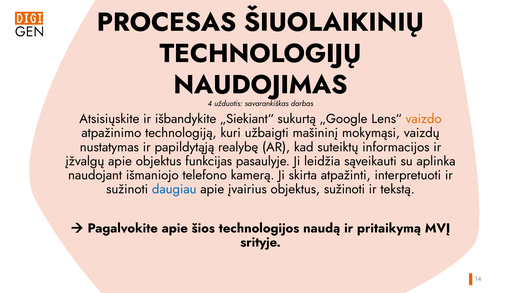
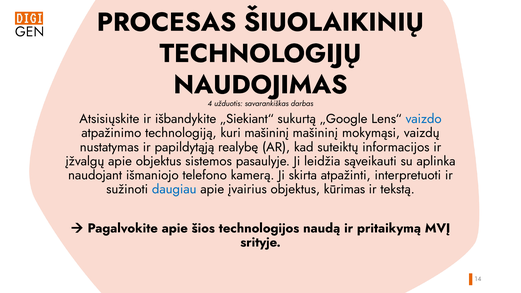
vaizdo colour: orange -> blue
kuri užbaigti: užbaigti -> mašininį
funkcijas: funkcijas -> sistemos
objektus sužinoti: sužinoti -> kūrimas
